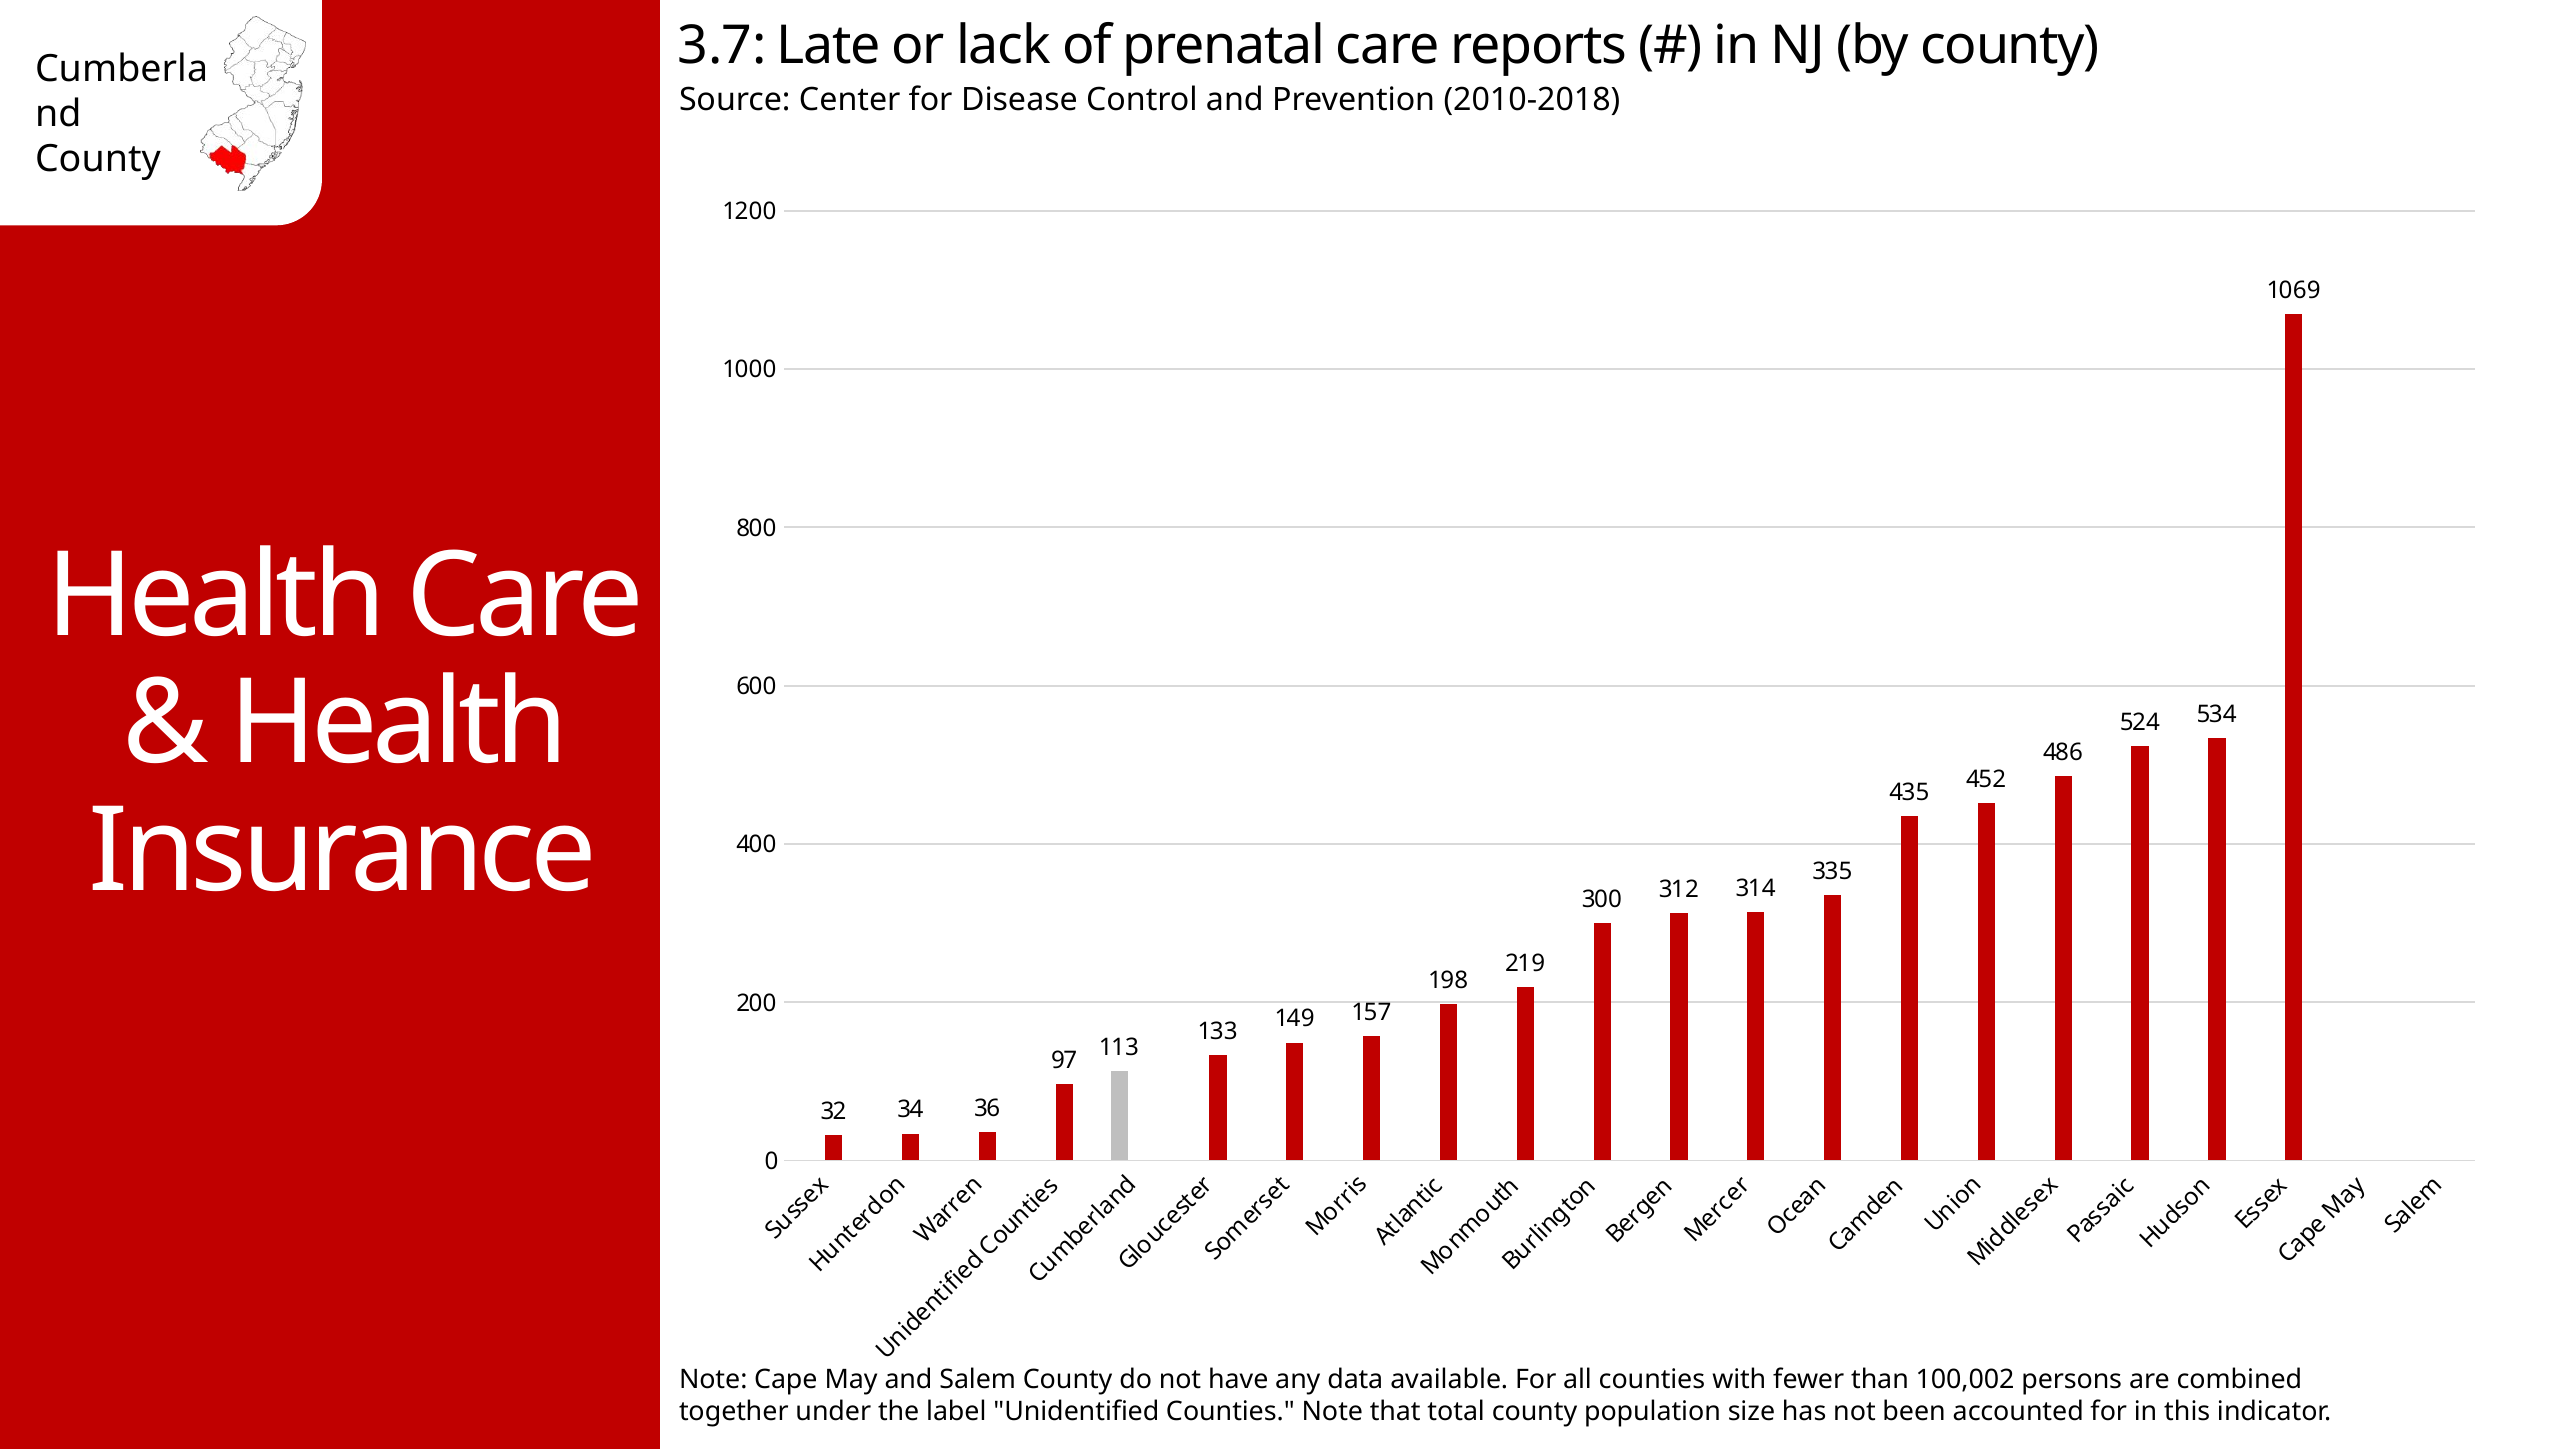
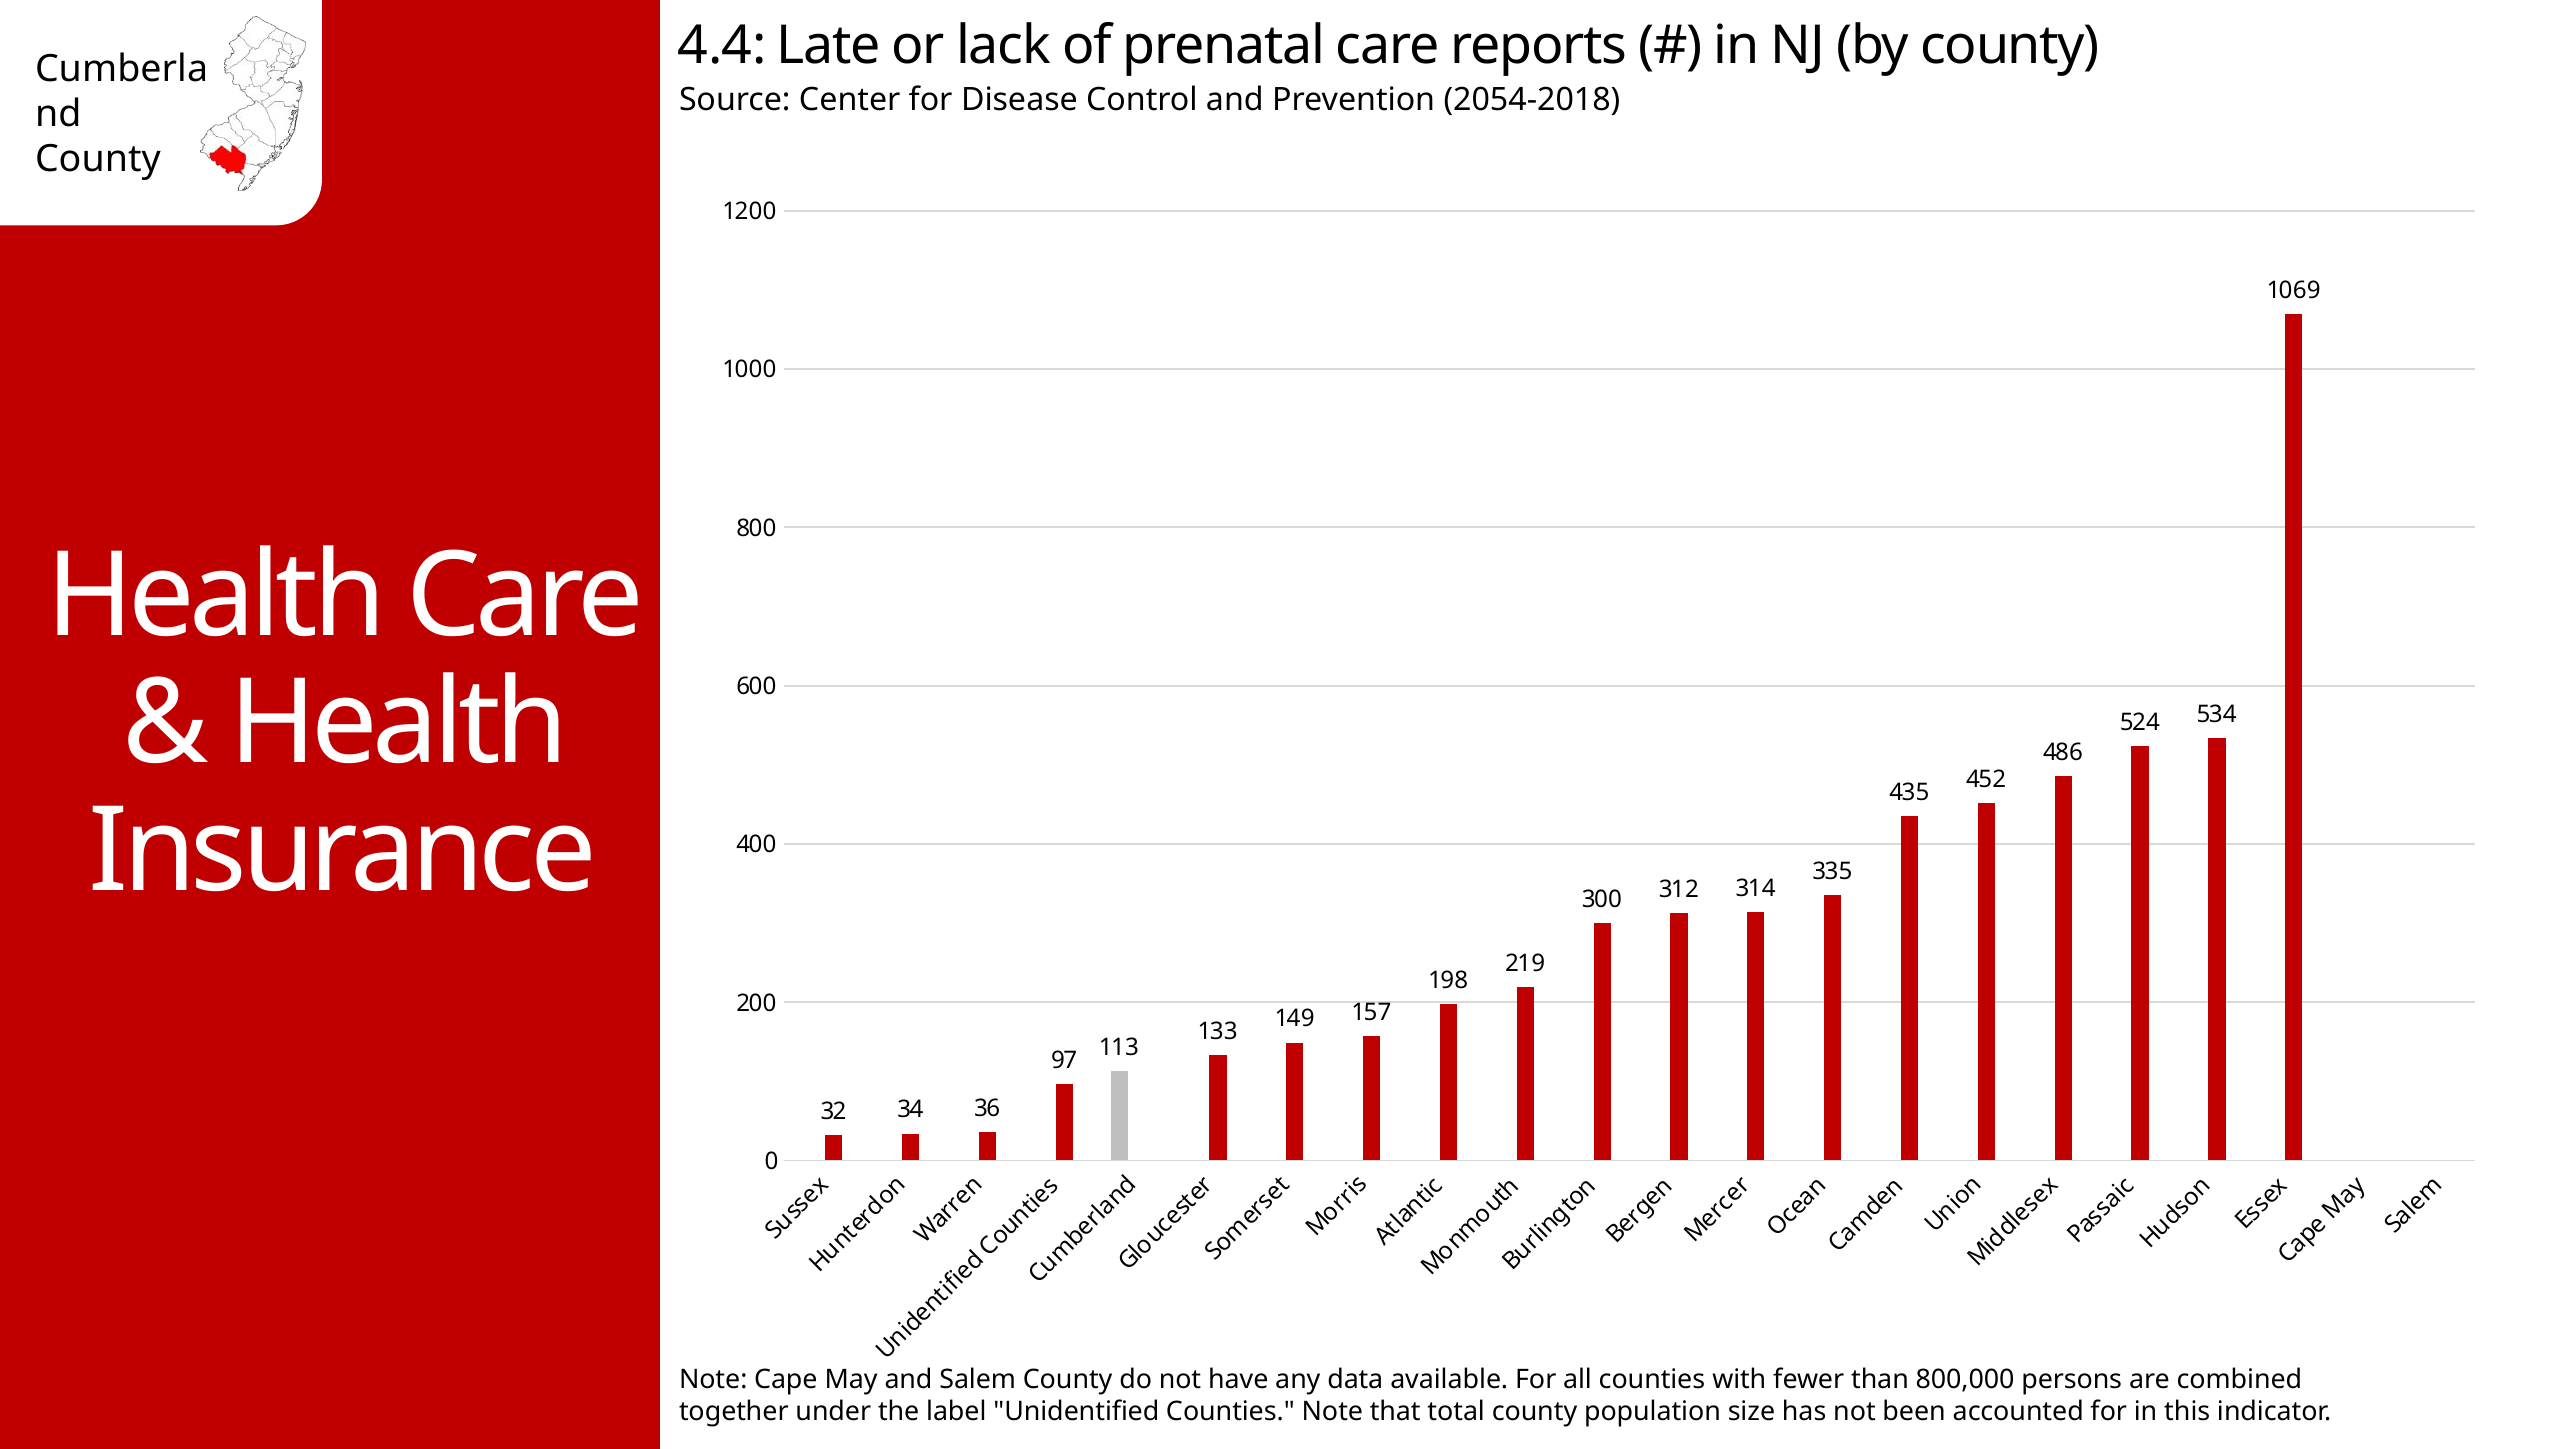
3.7: 3.7 -> 4.4
2010-2018: 2010-2018 -> 2054-2018
100,002: 100,002 -> 800,000
